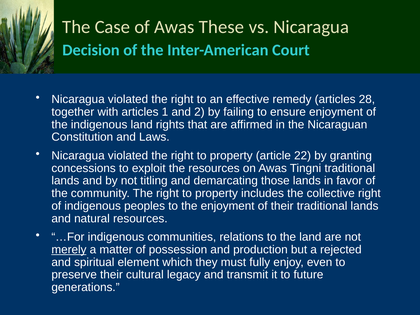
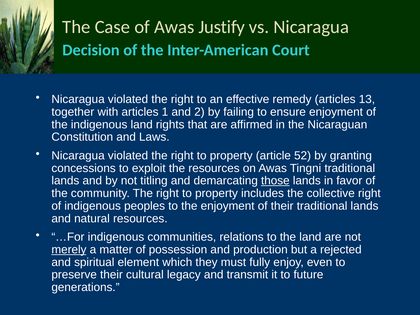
These: These -> Justify
28: 28 -> 13
22: 22 -> 52
those underline: none -> present
